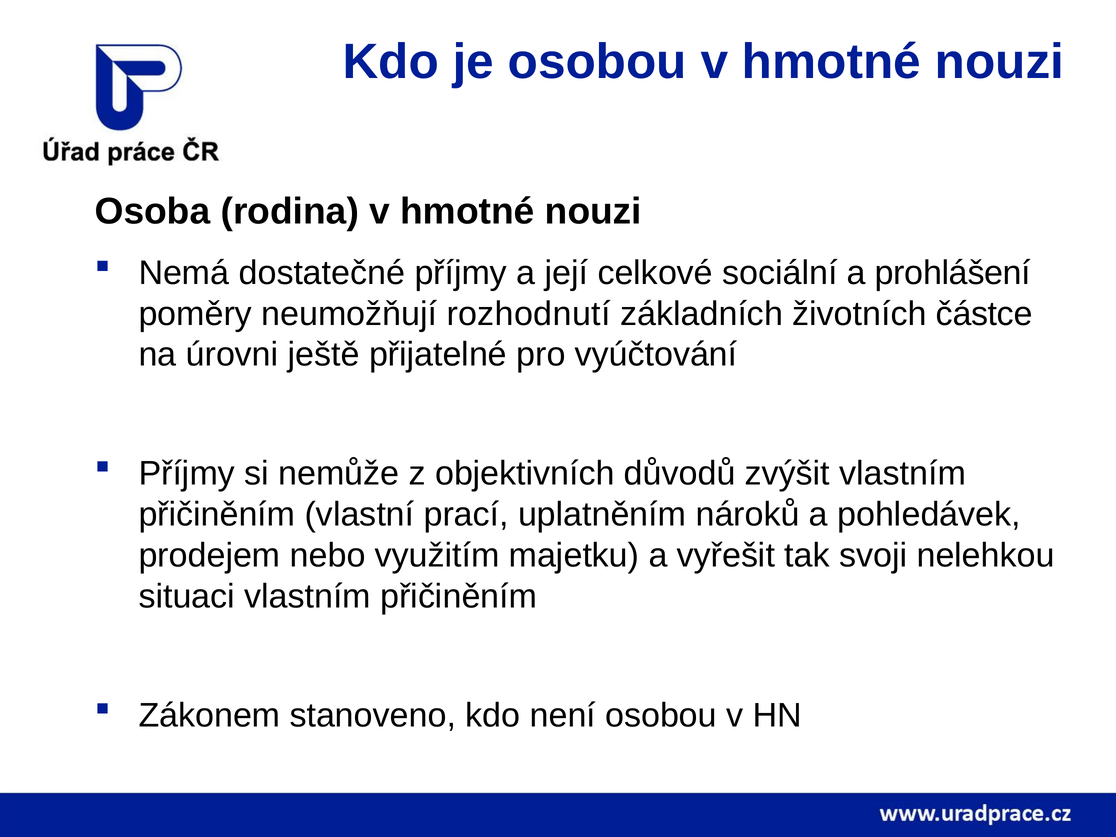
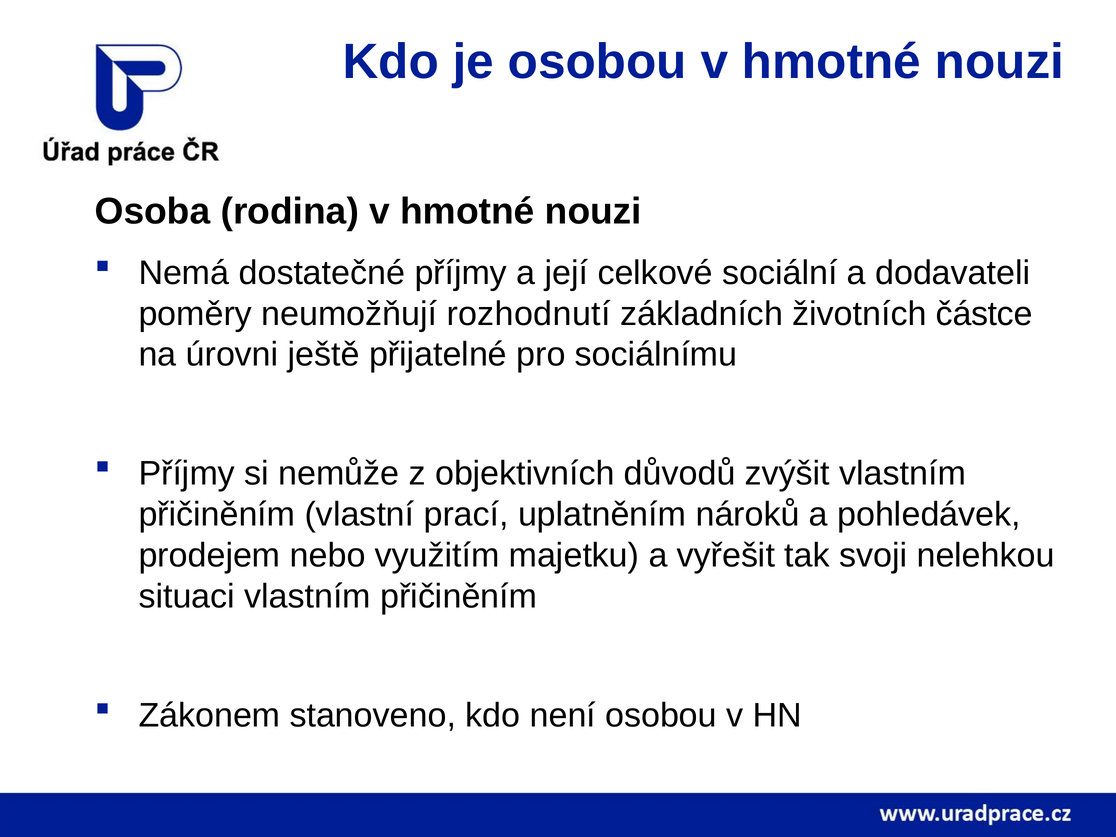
prohlášení: prohlášení -> dodavateli
vyúčtování: vyúčtování -> sociálnímu
